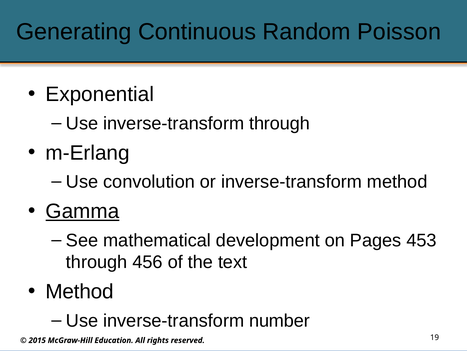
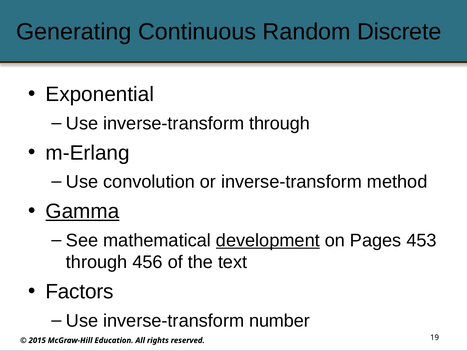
Poisson: Poisson -> Discrete
development underline: none -> present
Method at (80, 291): Method -> Factors
